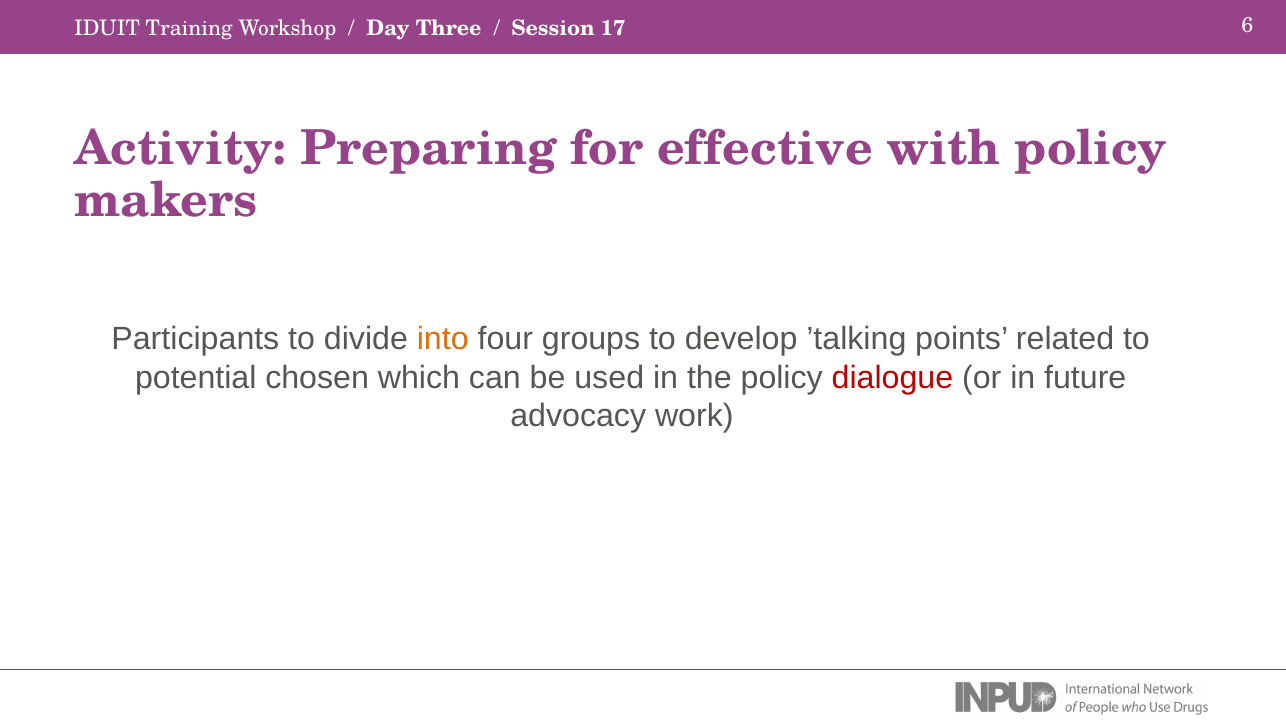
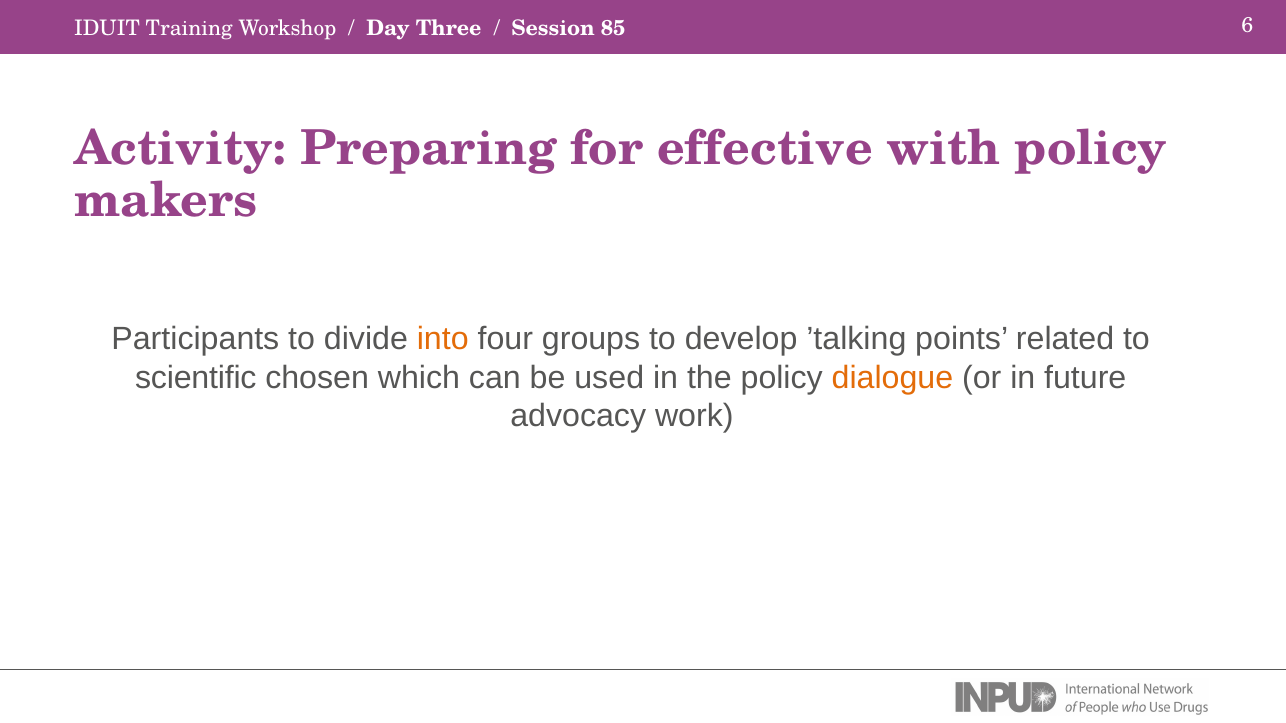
17: 17 -> 85
potential: potential -> scientific
dialogue colour: red -> orange
